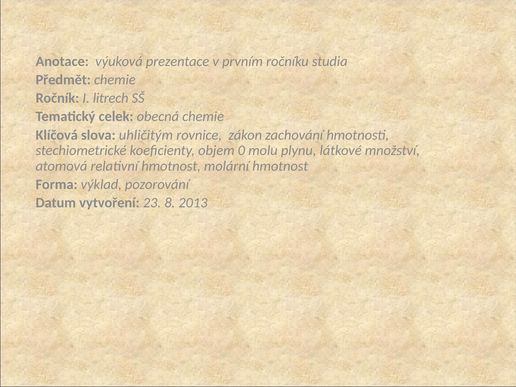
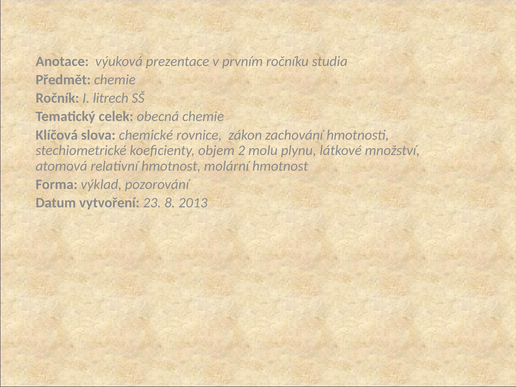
uhličitým: uhličitým -> chemické
0: 0 -> 2
